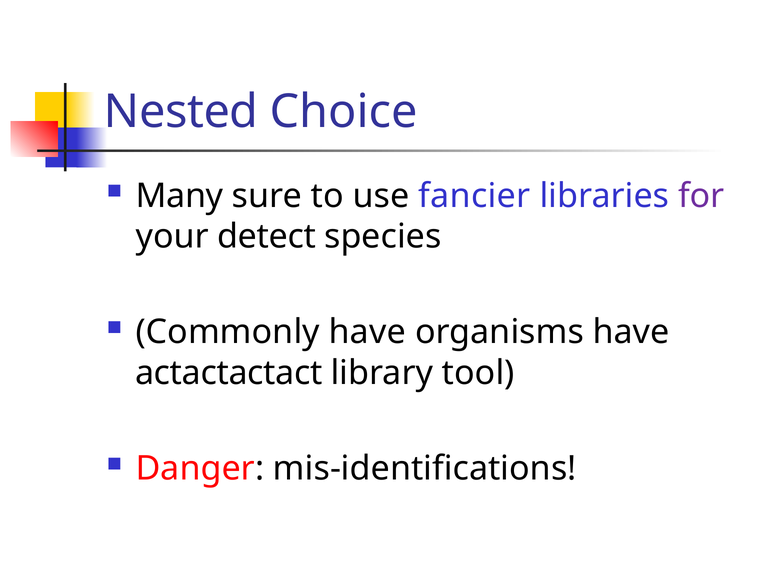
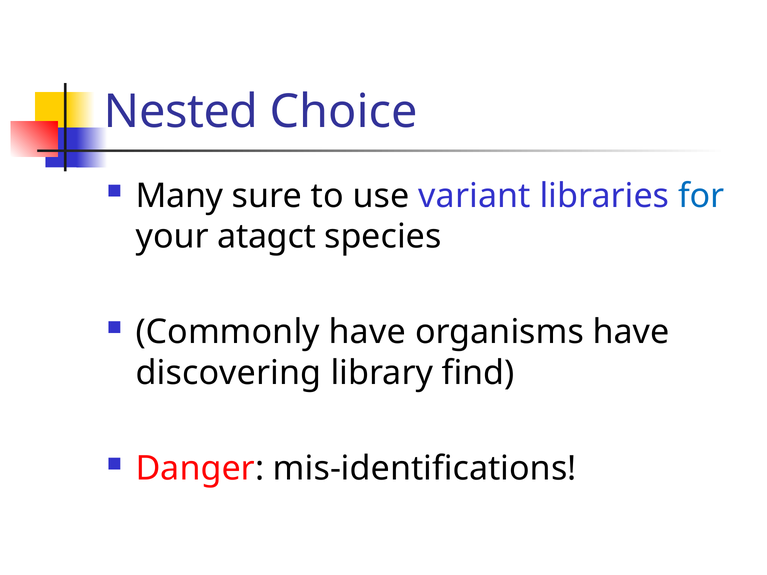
fancier: fancier -> variant
for colour: purple -> blue
detect: detect -> atagct
actactactact: actactactact -> discovering
tool: tool -> find
